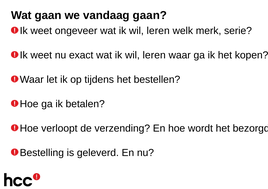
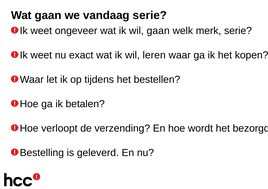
vandaag gaan: gaan -> serie
leren at (158, 31): leren -> gaan
